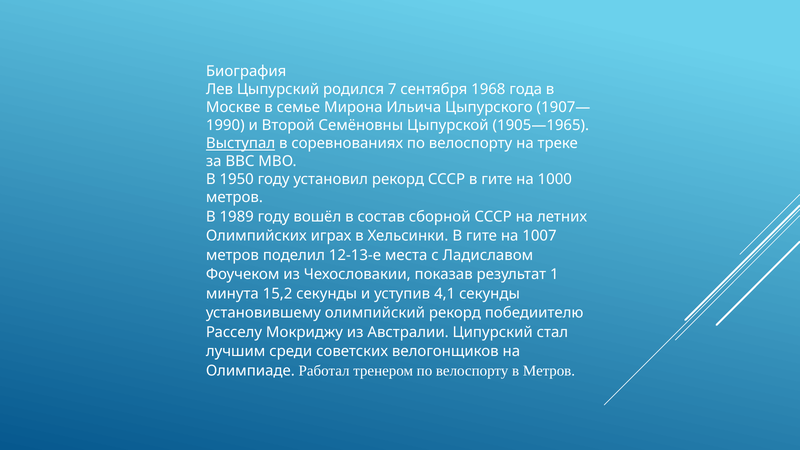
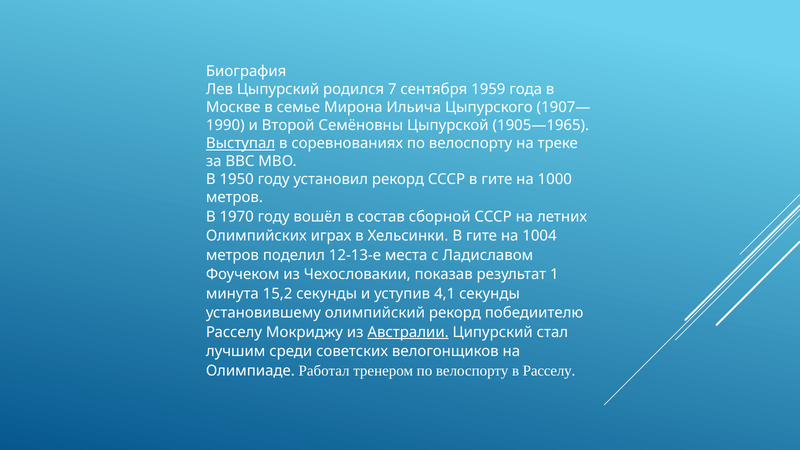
1968: 1968 -> 1959
1989: 1989 -> 1970
1007: 1007 -> 1004
Австралии underline: none -> present
в Метров: Метров -> Расселу
